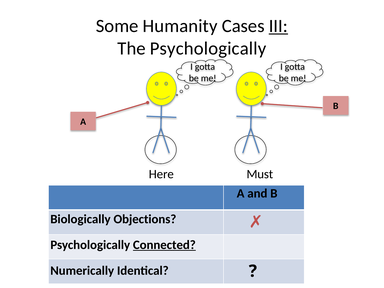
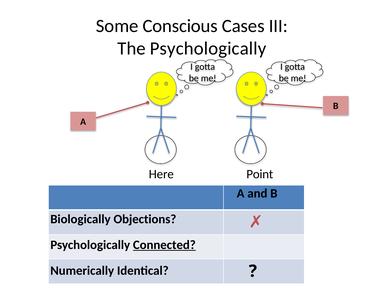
Humanity: Humanity -> Conscious
III underline: present -> none
Must: Must -> Point
